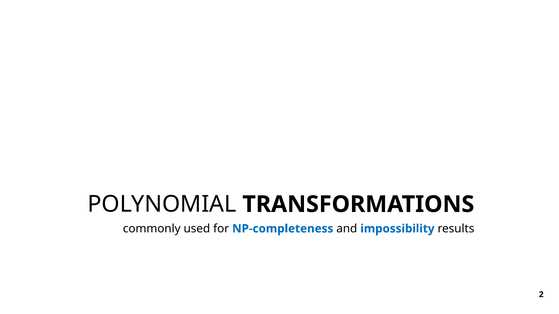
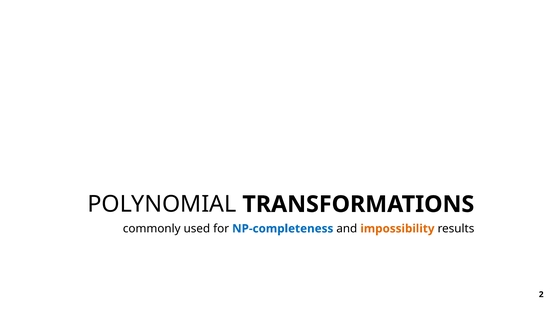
impossibility colour: blue -> orange
